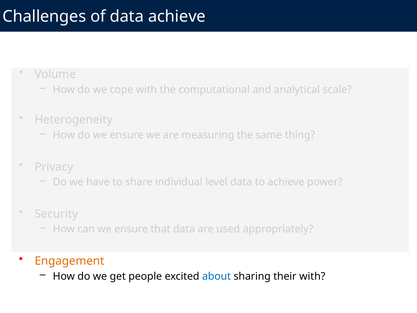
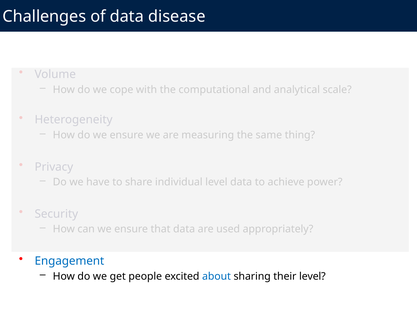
data achieve: achieve -> disease
Engagement colour: orange -> blue
their with: with -> level
